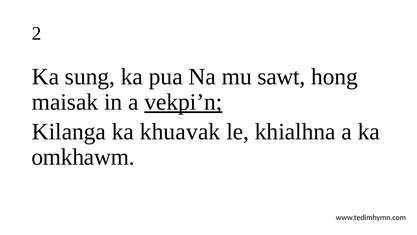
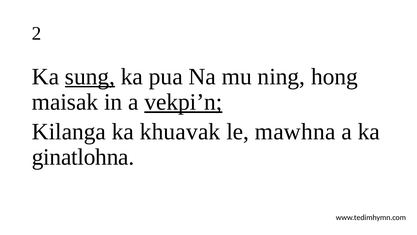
sung underline: none -> present
sawt: sawt -> ning
khialhna: khialhna -> mawhna
omkhawm: omkhawm -> ginatlohna
